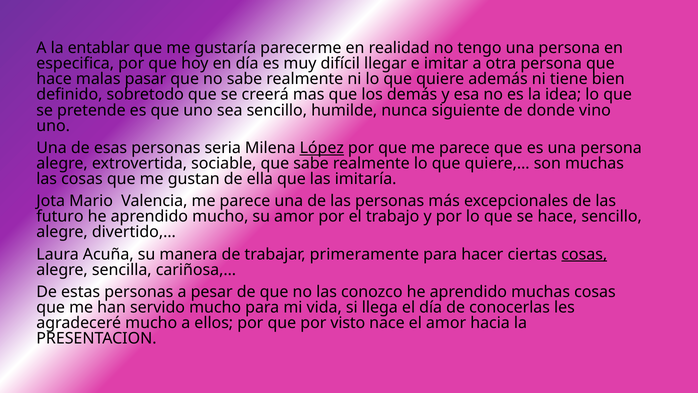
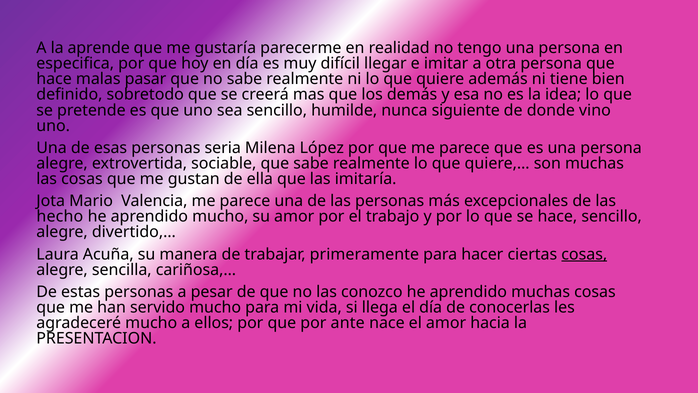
entablar: entablar -> aprende
López underline: present -> none
futuro: futuro -> hecho
visto: visto -> ante
